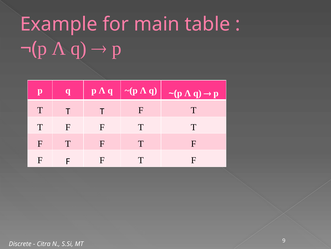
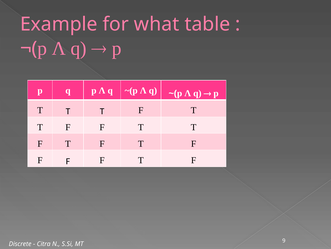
main: main -> what
